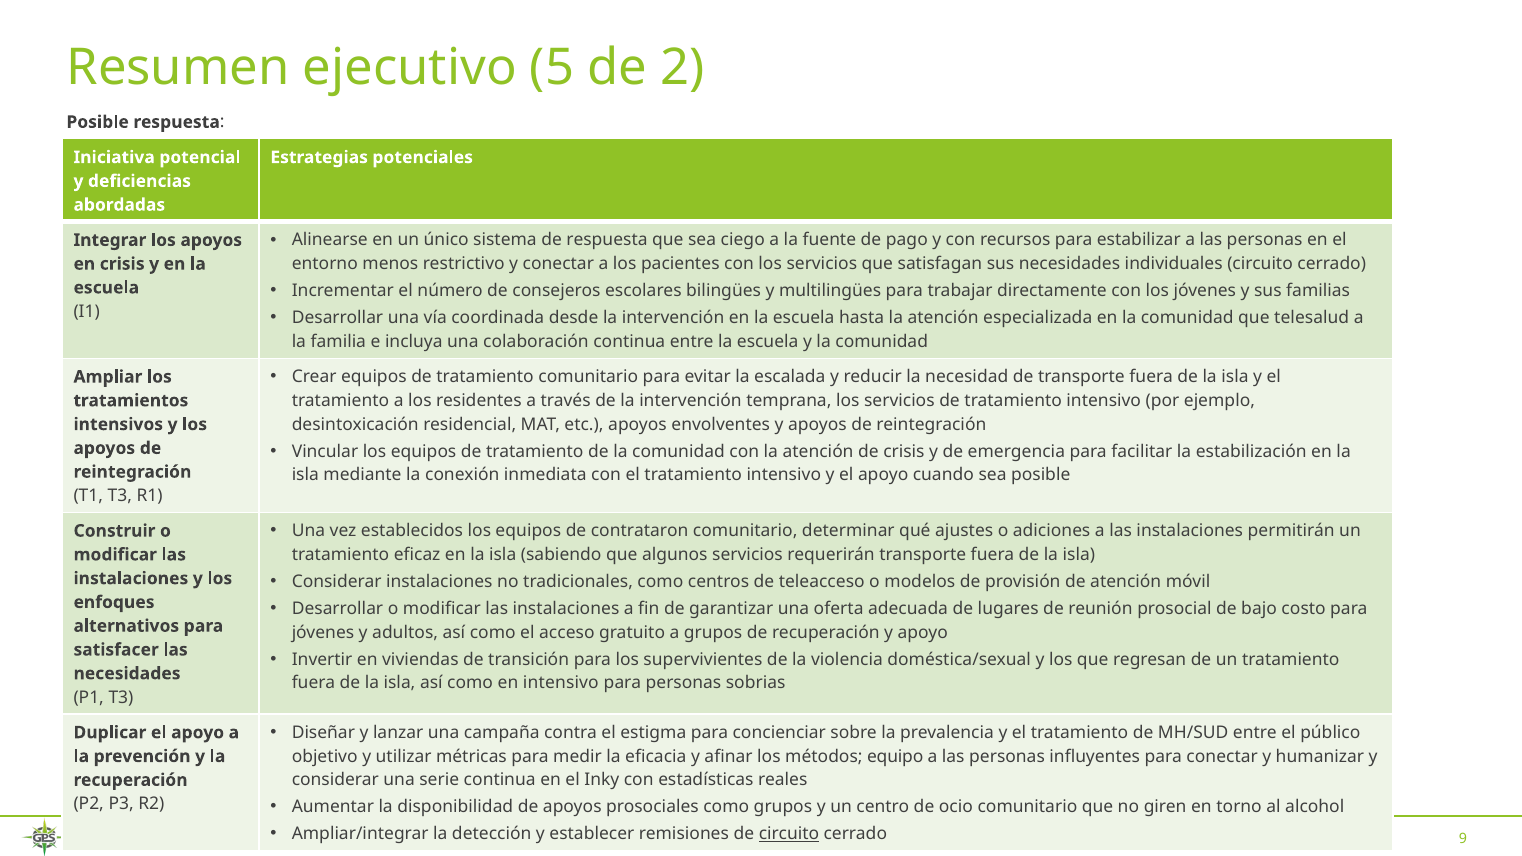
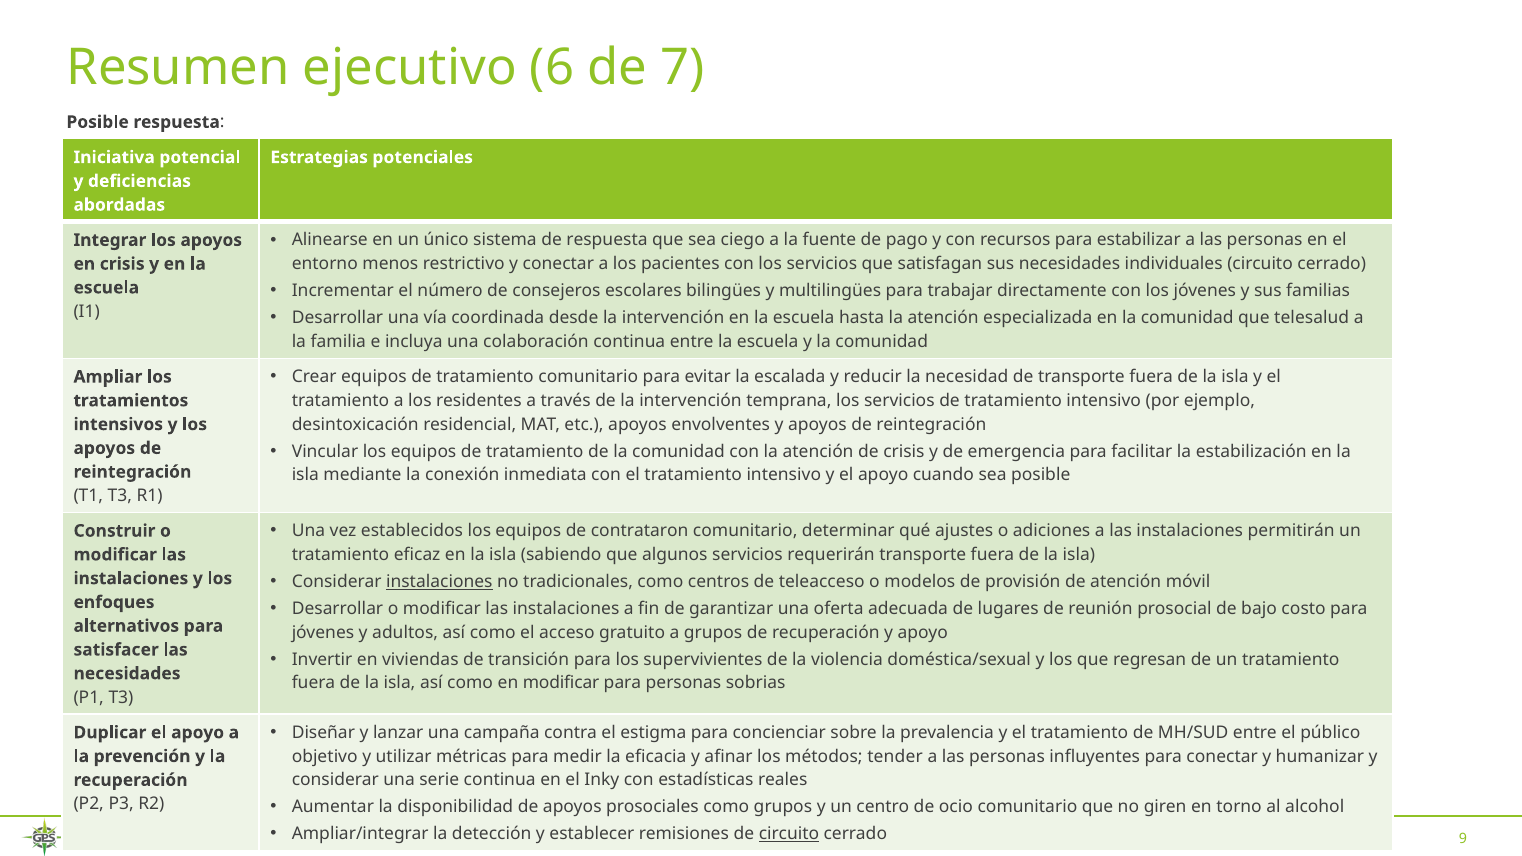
5: 5 -> 6
2: 2 -> 7
instalaciones at (439, 582) underline: none -> present
en intensivo: intensivo -> modificar
equipo: equipo -> tender
